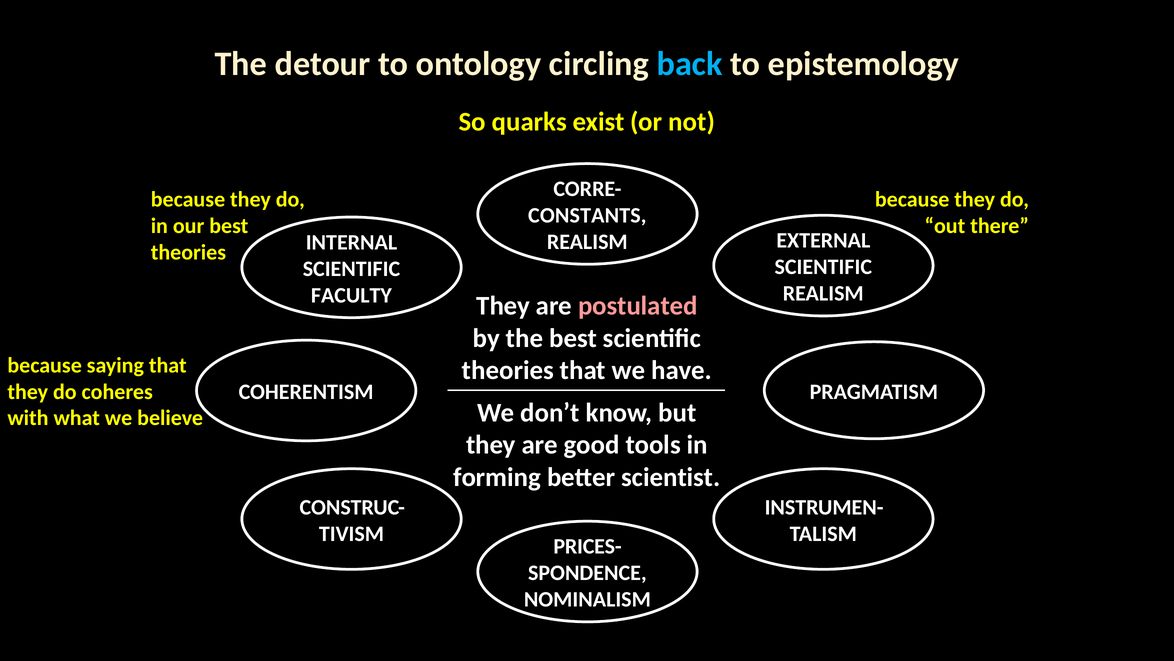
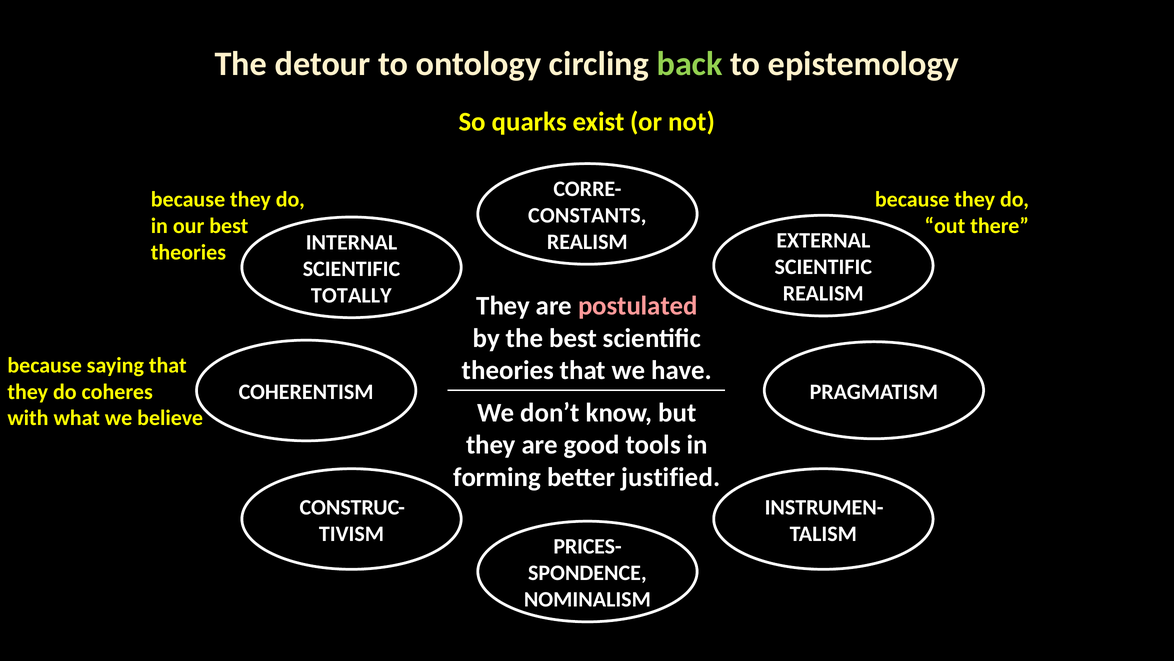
back colour: light blue -> light green
FACULTY: FACULTY -> TOTALLY
scientist: scientist -> justified
